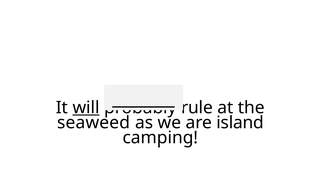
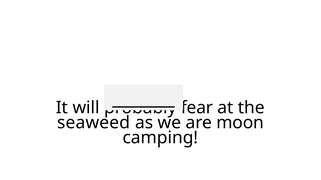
will underline: present -> none
rule: rule -> fear
island: island -> moon
